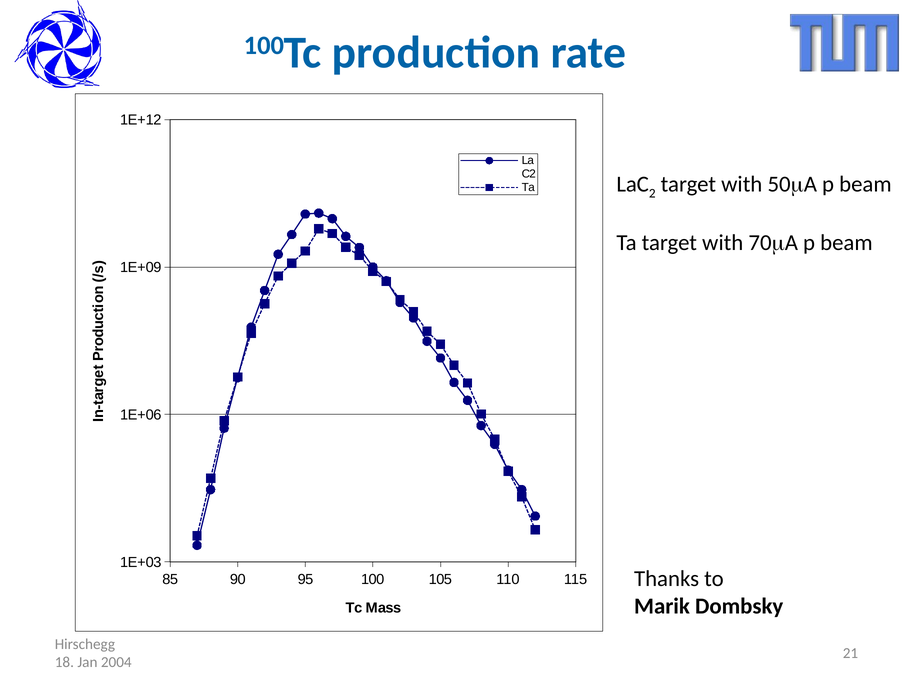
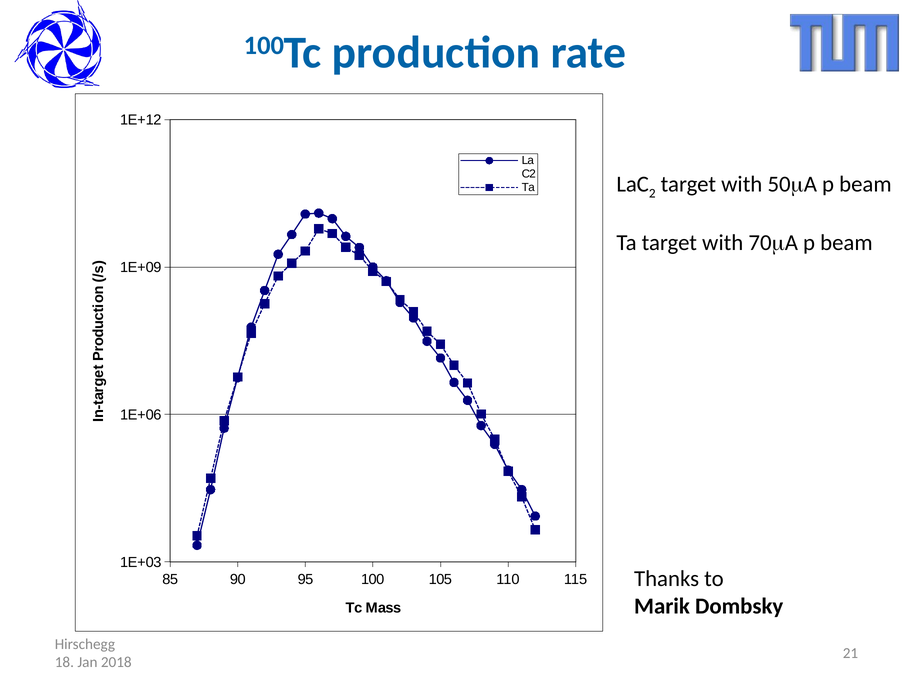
2004: 2004 -> 2018
